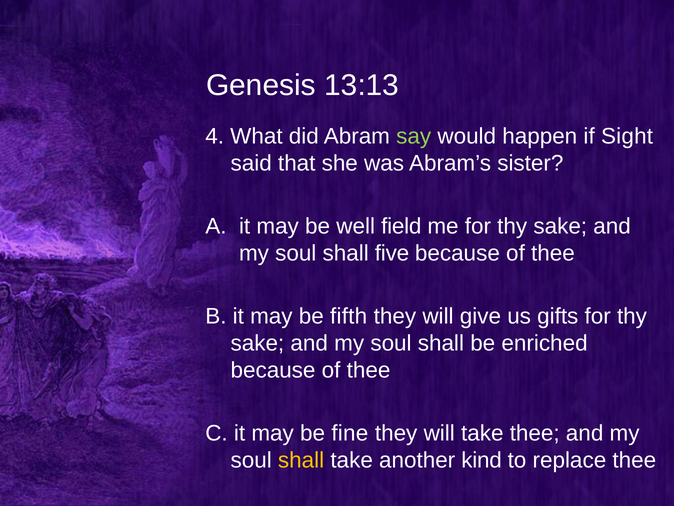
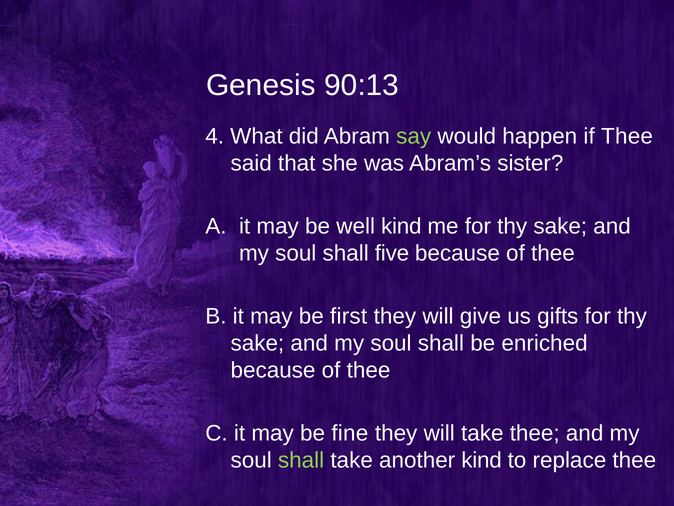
13:13: 13:13 -> 90:13
if Sight: Sight -> Thee
well field: field -> kind
fifth: fifth -> first
shall at (301, 460) colour: yellow -> light green
